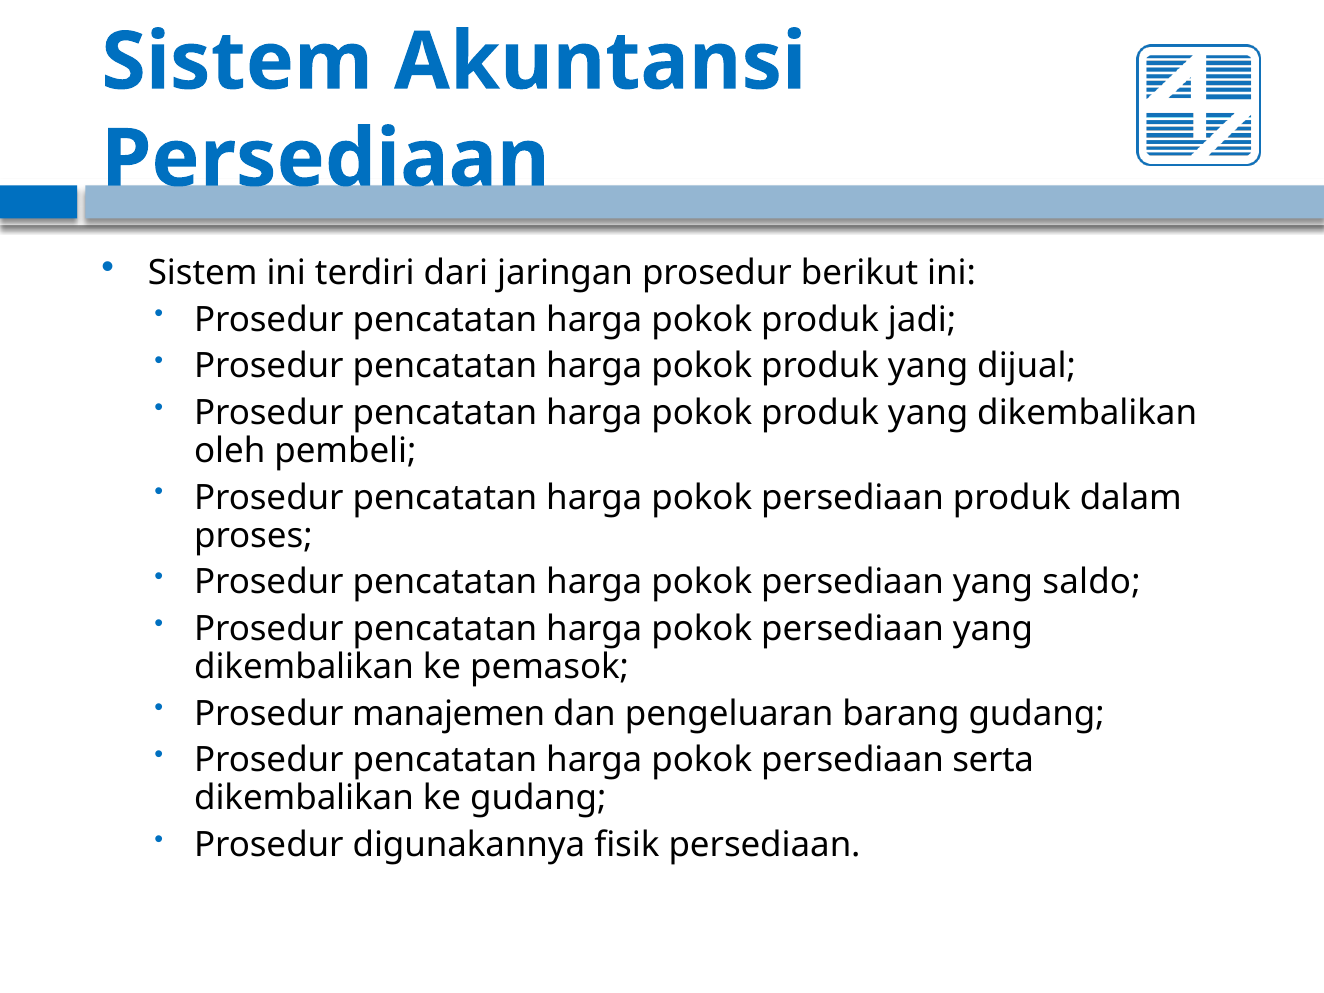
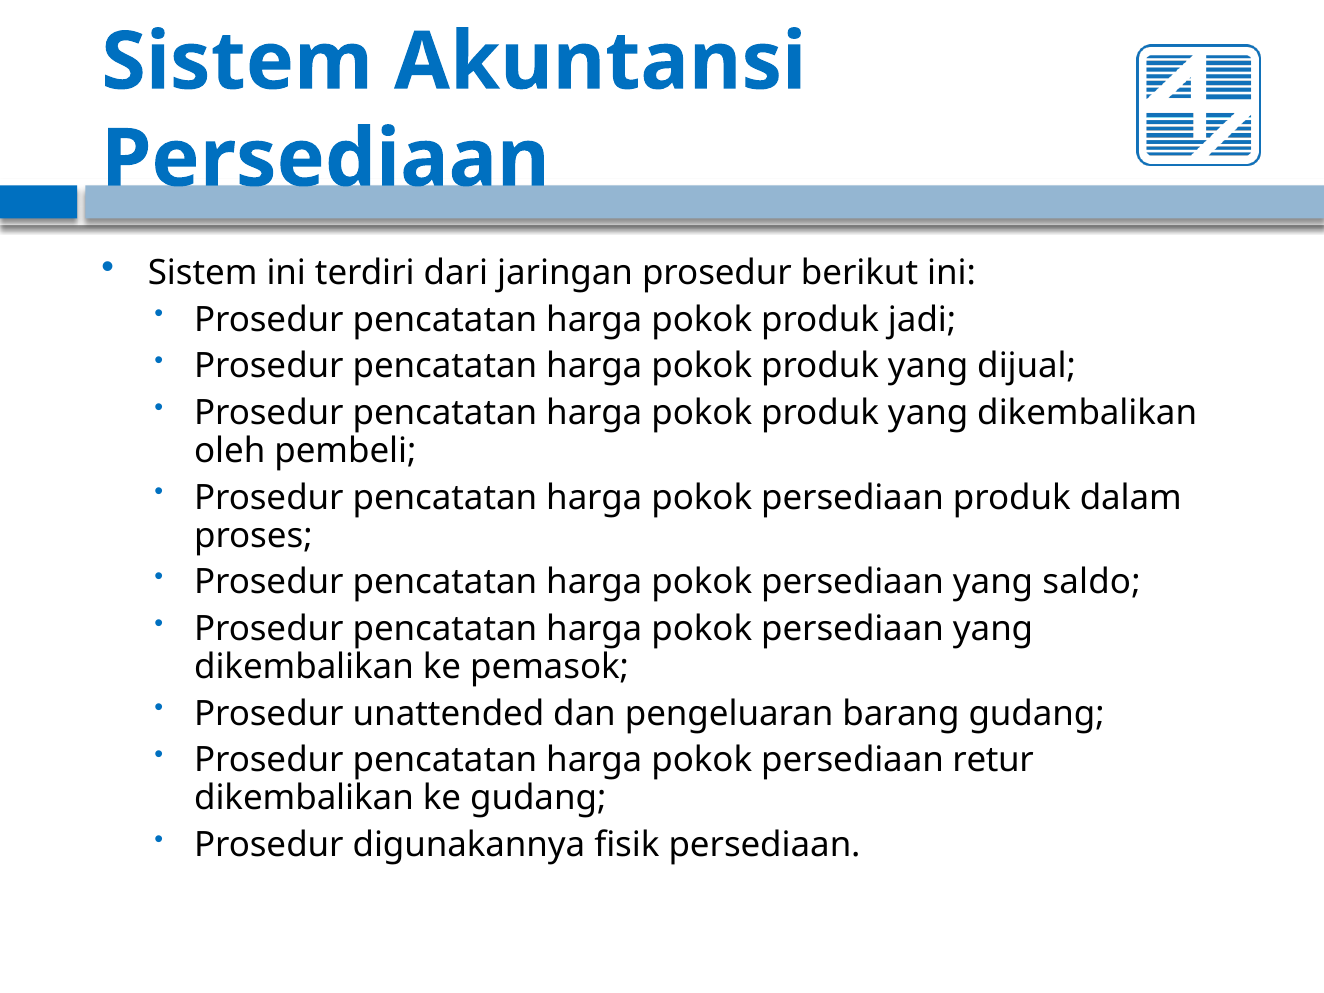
manajemen: manajemen -> unattended
serta: serta -> retur
